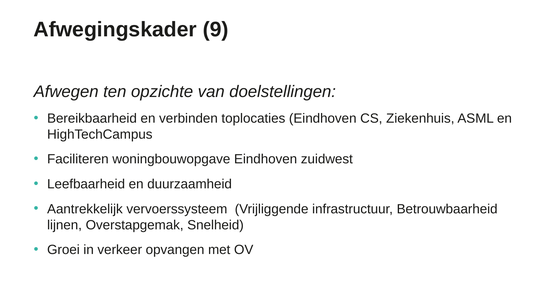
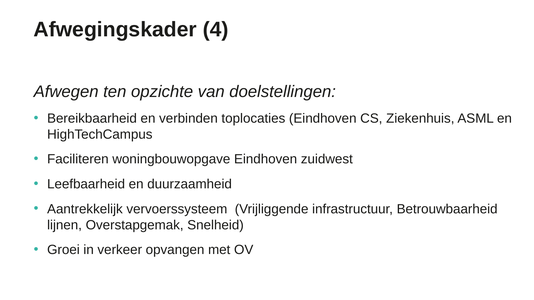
9: 9 -> 4
